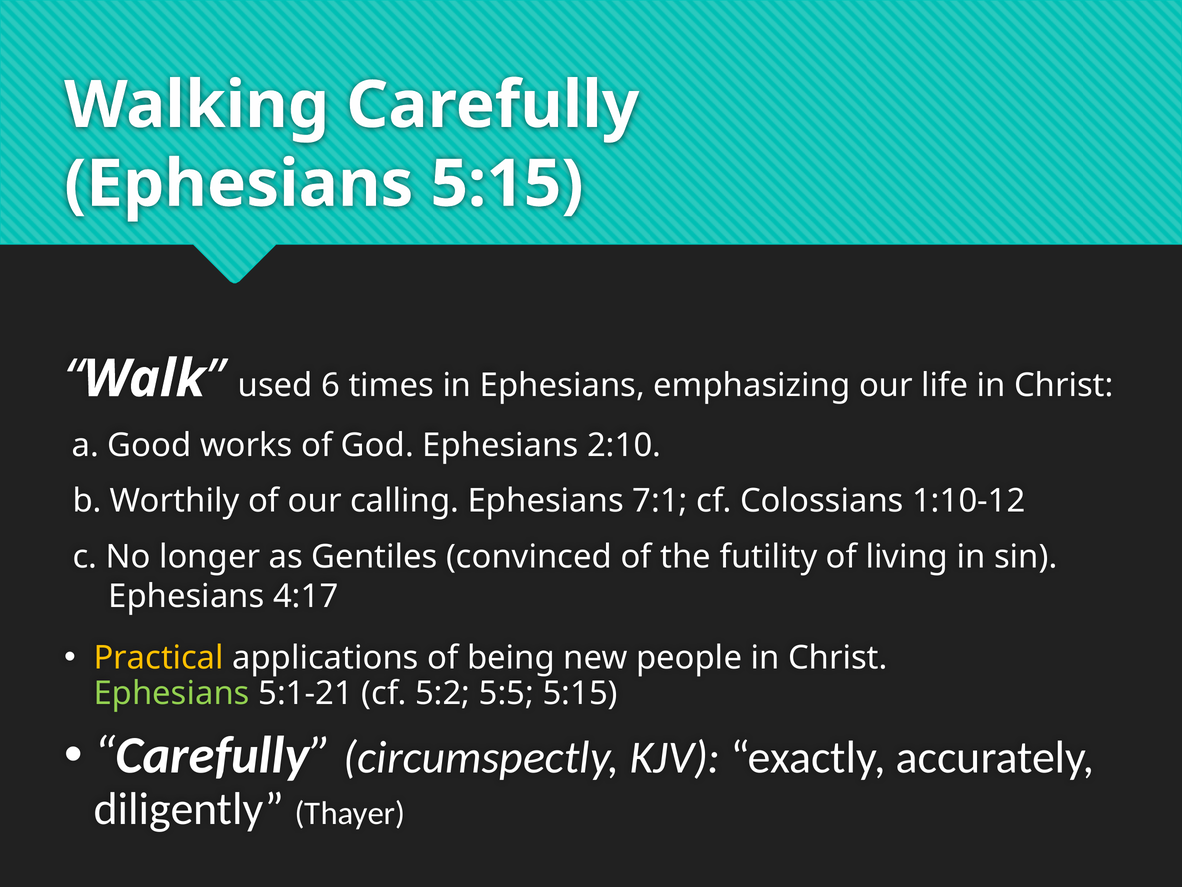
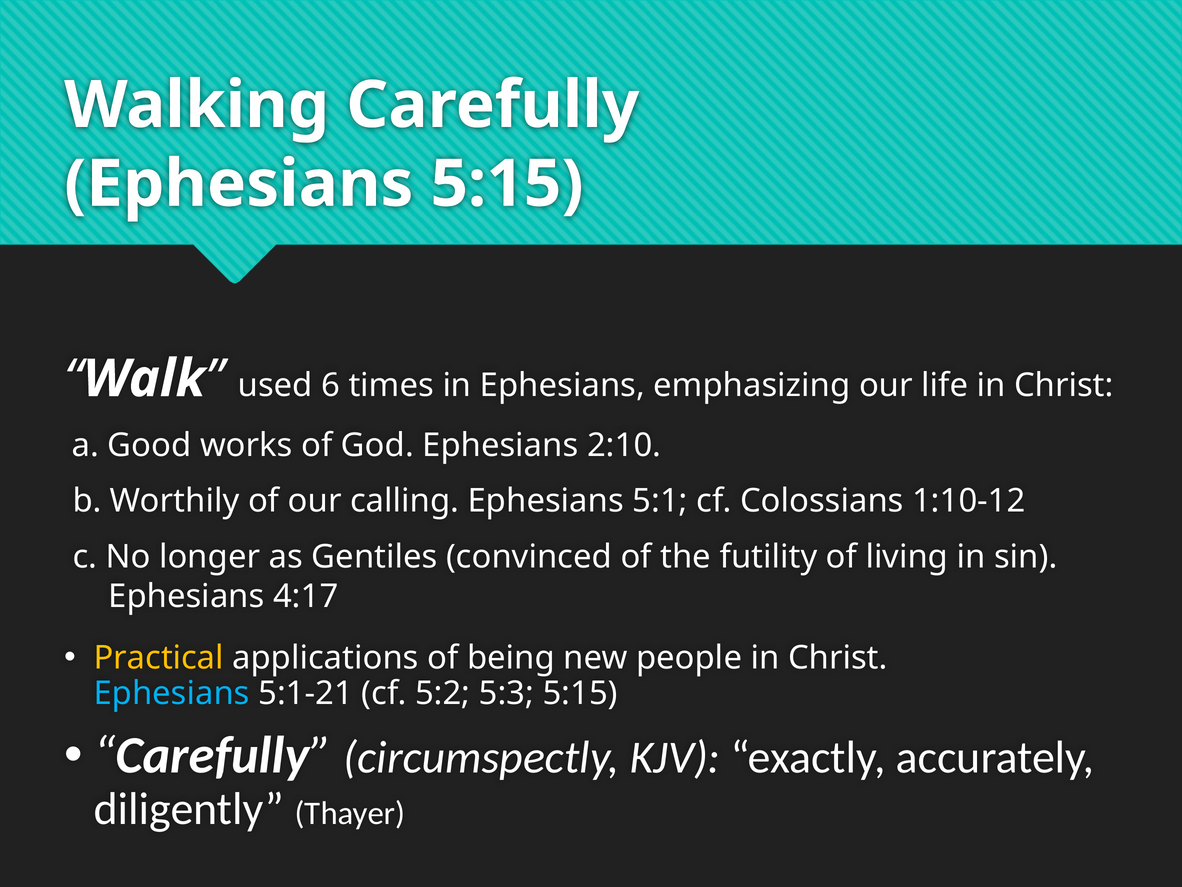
7:1: 7:1 -> 5:1
Ephesians at (172, 693) colour: light green -> light blue
5:5: 5:5 -> 5:3
